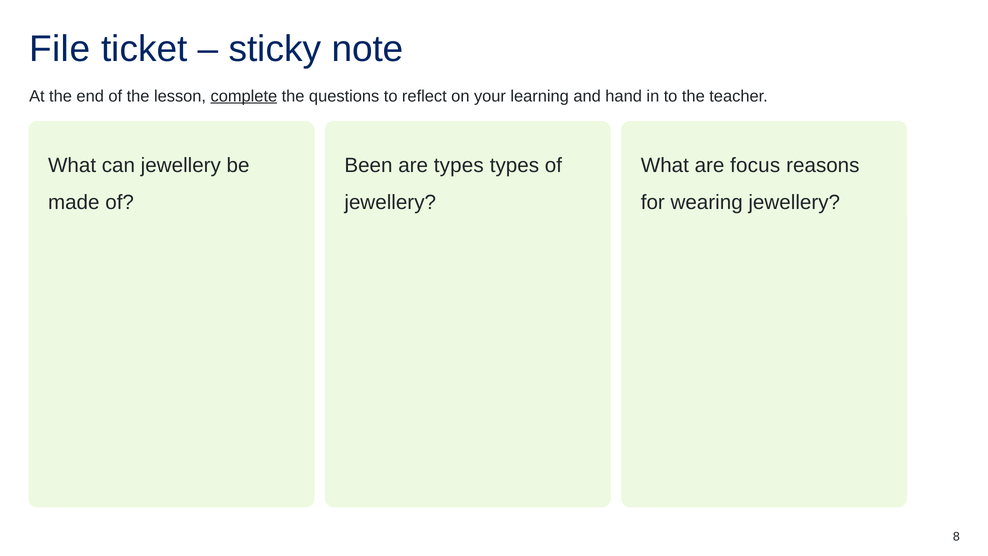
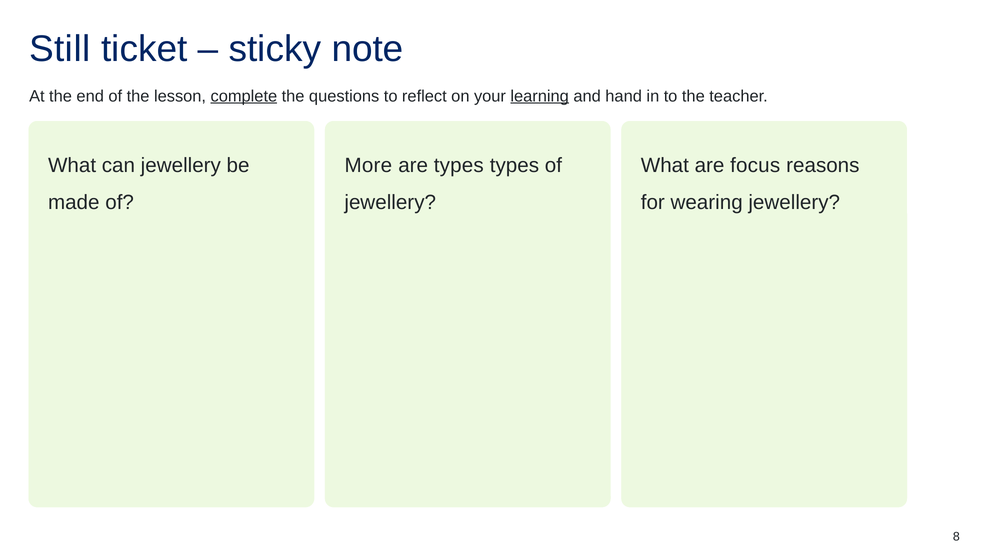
File: File -> Still
learning underline: none -> present
Been: Been -> More
